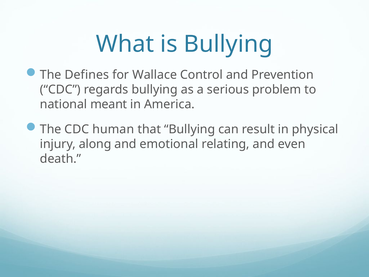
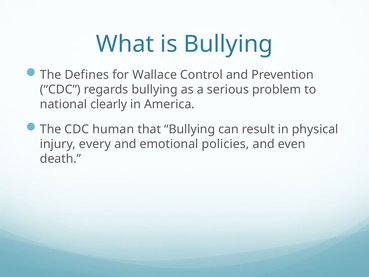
meant: meant -> clearly
along: along -> every
relating: relating -> policies
